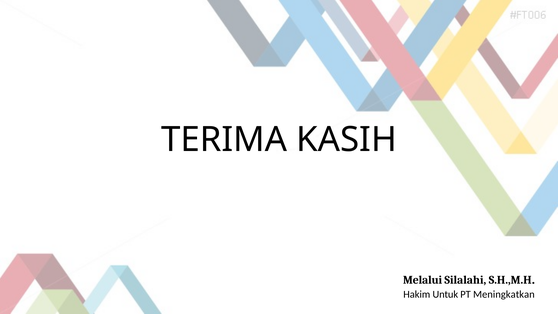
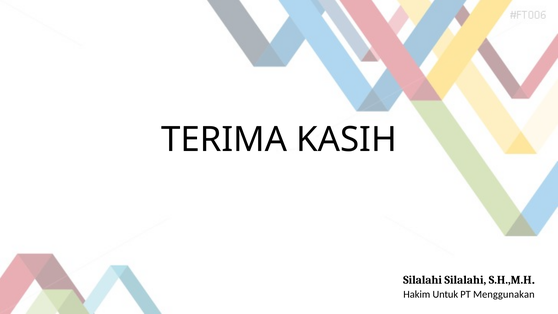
Melalui at (423, 280): Melalui -> Silalahi
Meningkatkan: Meningkatkan -> Menggunakan
